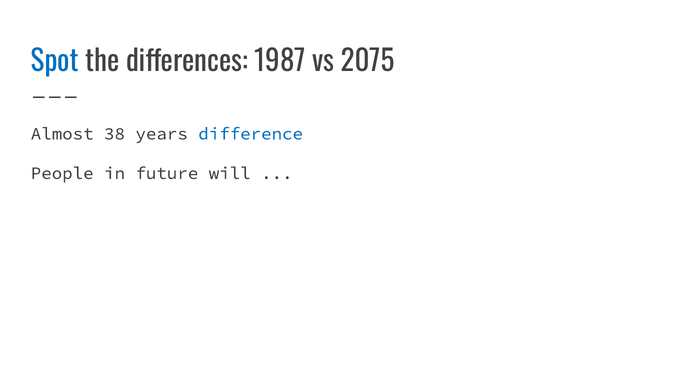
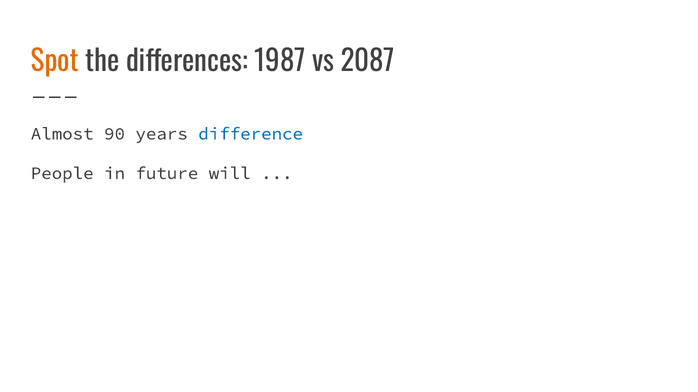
Spot colour: blue -> orange
2075: 2075 -> 2087
38: 38 -> 90
